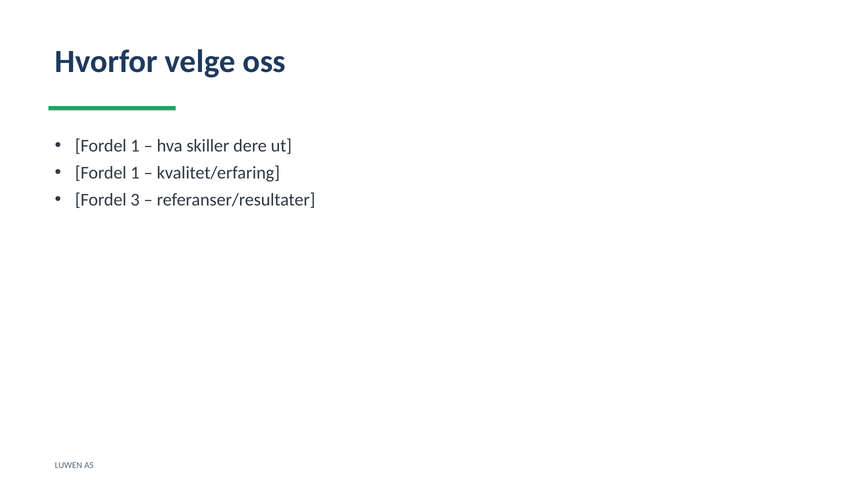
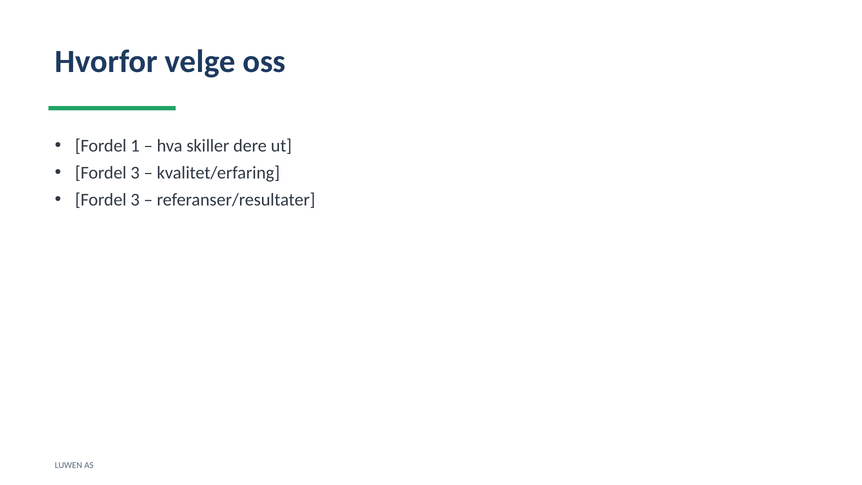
1 at (135, 173): 1 -> 3
